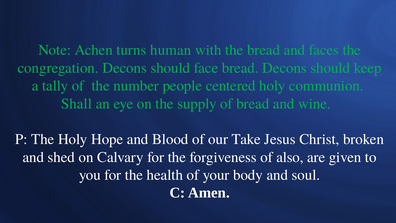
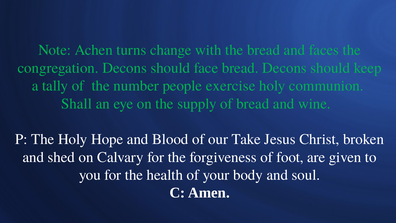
human: human -> change
centered: centered -> exercise
also: also -> foot
